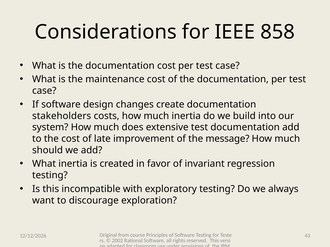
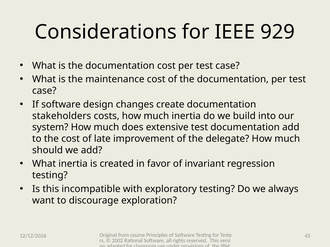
858: 858 -> 929
message: message -> delegate
